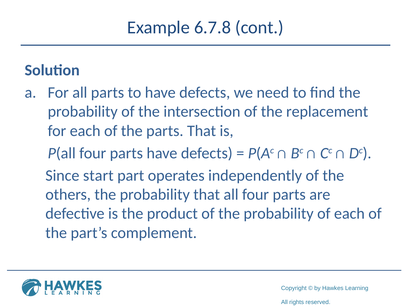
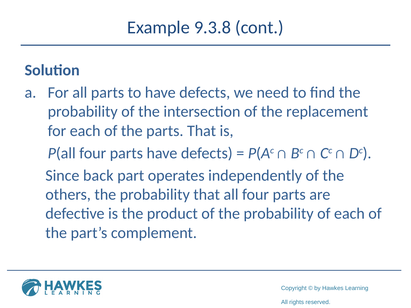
6.7.8: 6.7.8 -> 9.3.8
start: start -> back
